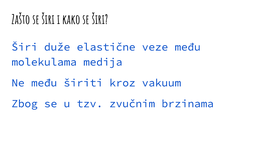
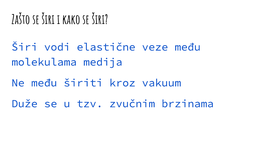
duže: duže -> vodi
Zbog: Zbog -> Duže
